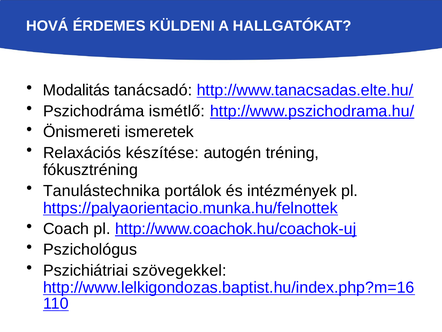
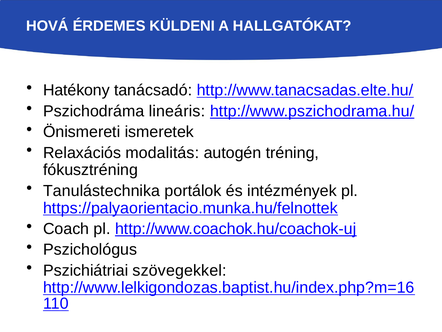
Modalitás: Modalitás -> Hatékony
ismétlő: ismétlő -> lineáris
készítése: készítése -> modalitás
